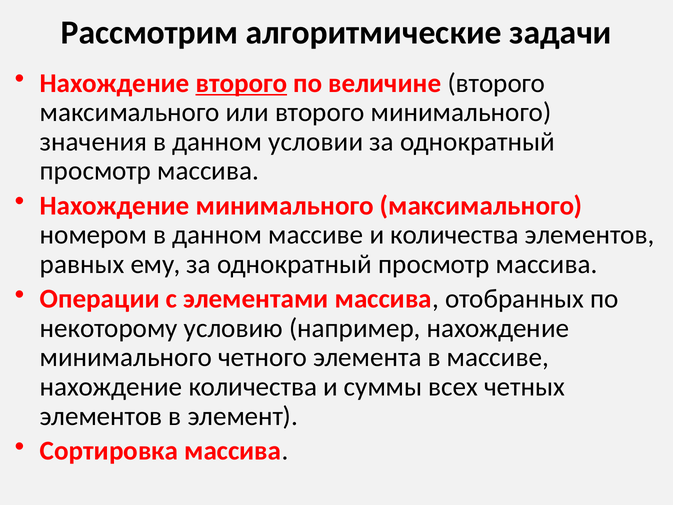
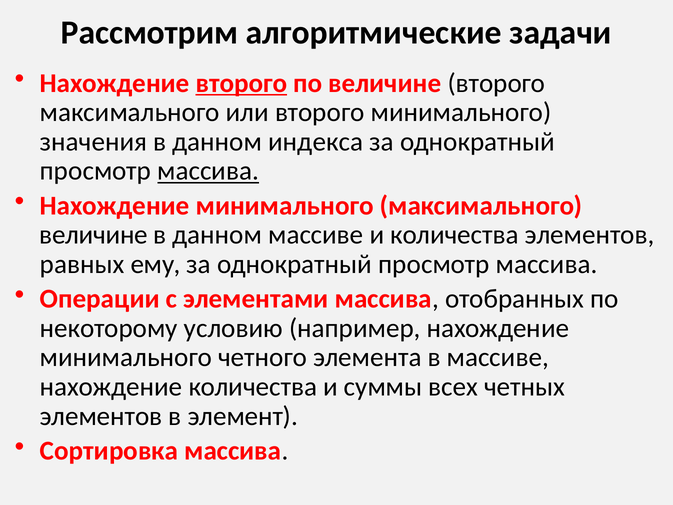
условии: условии -> индекса
массива at (208, 171) underline: none -> present
номером at (93, 235): номером -> величине
